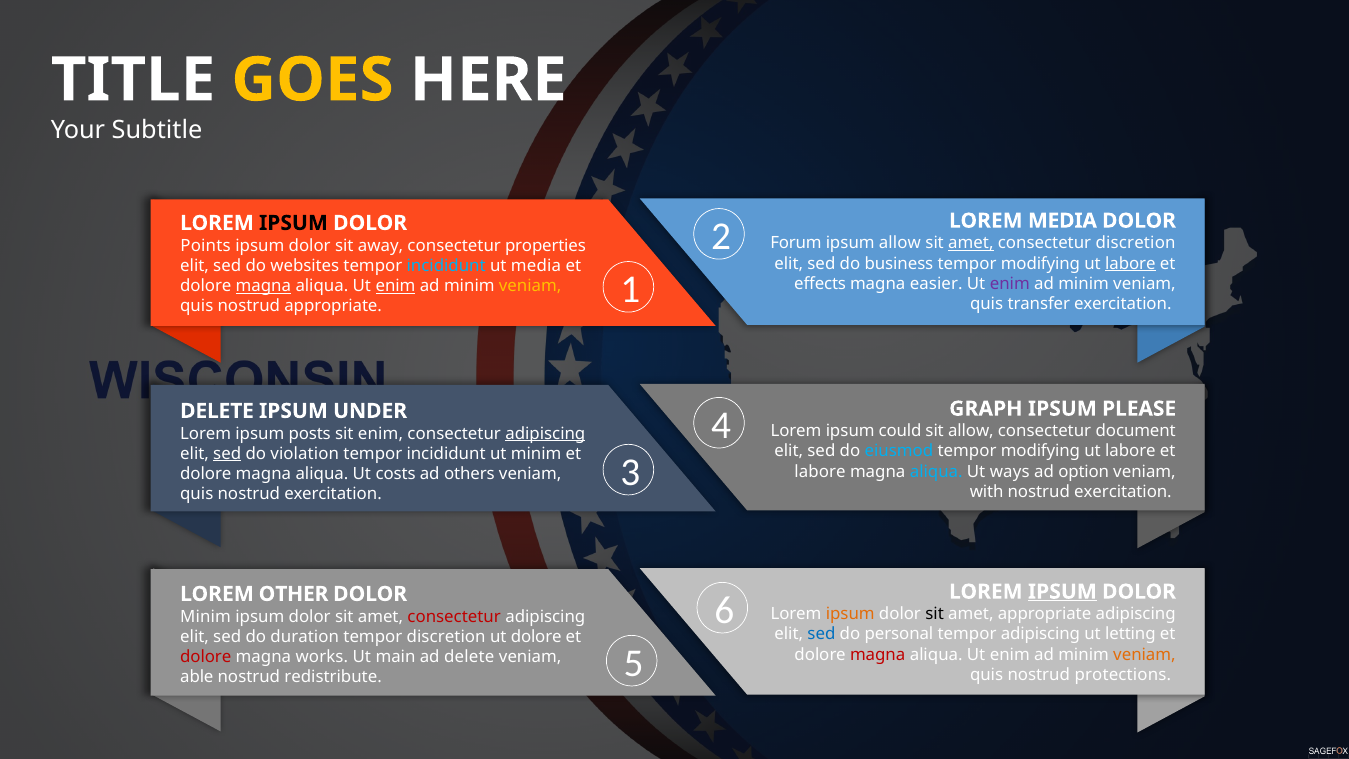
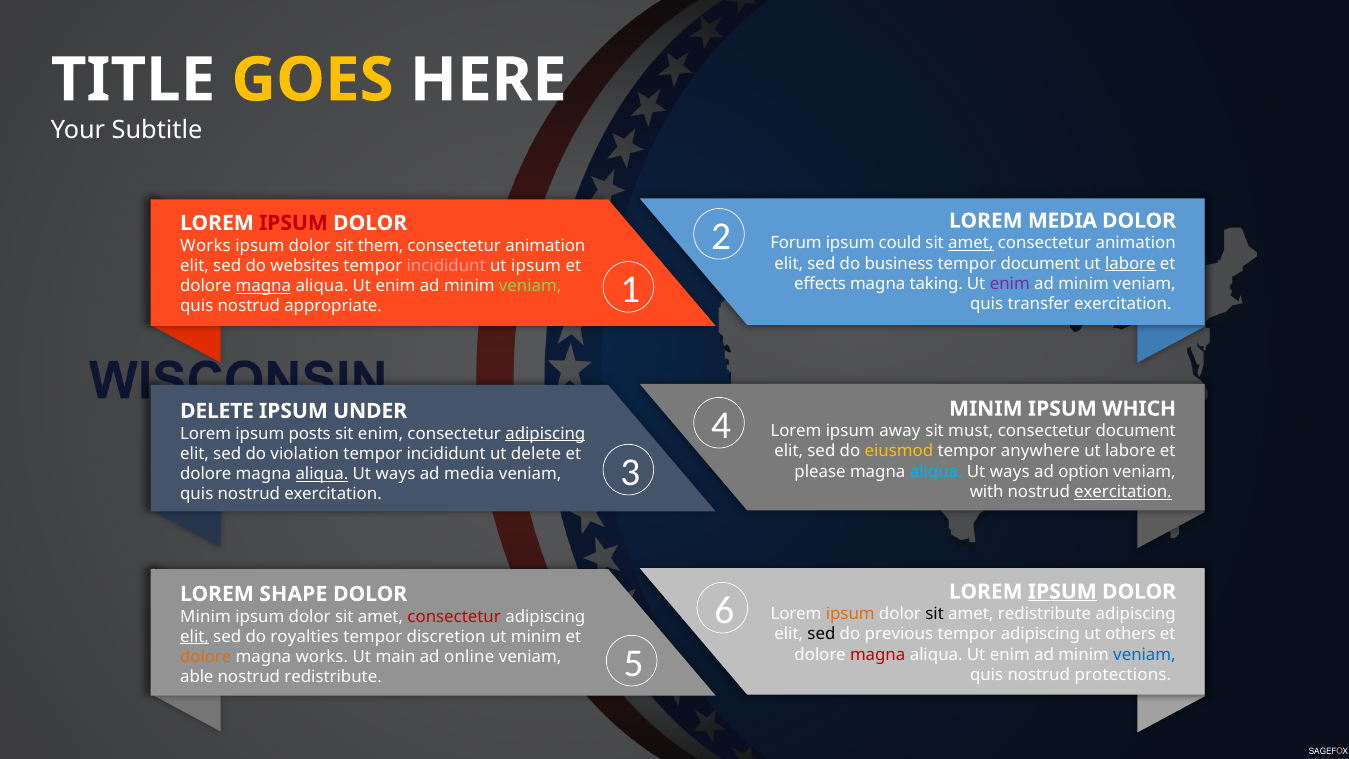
IPSUM at (293, 223) colour: black -> red
ipsum allow: allow -> could
discretion at (1136, 243): discretion -> animation
Points at (206, 245): Points -> Works
away: away -> them
properties at (545, 245): properties -> animation
modifying at (1040, 263): modifying -> document
incididunt at (446, 266) colour: light blue -> pink
ut media: media -> ipsum
easier: easier -> taking
enim at (396, 286) underline: present -> none
veniam at (530, 286) colour: yellow -> light green
GRAPH at (986, 409): GRAPH -> MINIM
PLEASE: PLEASE -> WHICH
could: could -> away
sit allow: allow -> must
eiusmod colour: light blue -> yellow
modifying at (1040, 451): modifying -> anywhere
sed at (227, 454) underline: present -> none
ut minim: minim -> delete
labore at (820, 472): labore -> please
aliqua at (322, 474) underline: none -> present
costs at (396, 474): costs -> ways
ad others: others -> media
exercitation at (1123, 492) underline: none -> present
OTHER: OTHER -> SHAPE
amet appropriate: appropriate -> redistribute
sed at (821, 634) colour: blue -> black
personal: personal -> previous
letting: letting -> others
elit at (195, 637) underline: none -> present
duration: duration -> royalties
ut dolore: dolore -> minim
veniam at (1144, 655) colour: orange -> blue
dolore at (206, 657) colour: red -> orange
ad delete: delete -> online
